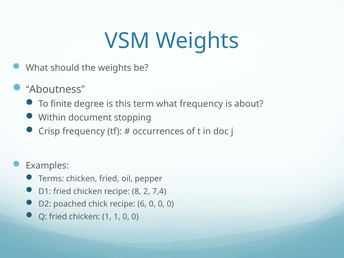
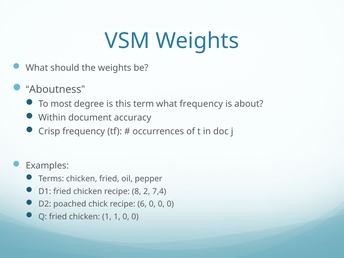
finite: finite -> most
stopping: stopping -> accuracy
